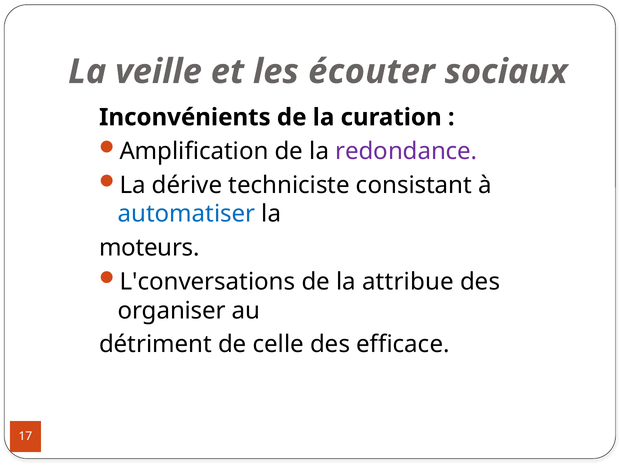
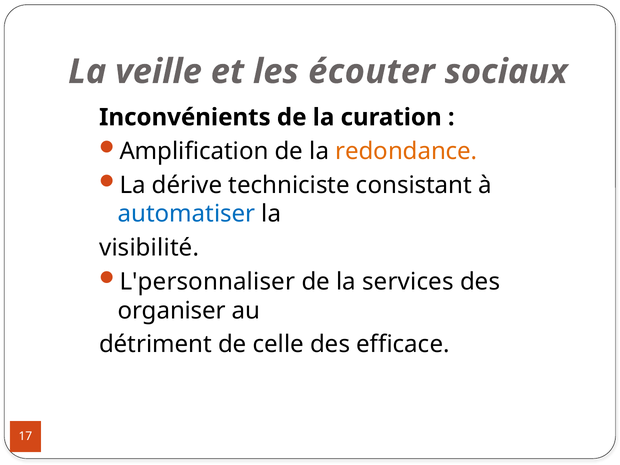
redondance colour: purple -> orange
moteurs: moteurs -> visibilité
L'conversations: L'conversations -> L'personnaliser
attribue: attribue -> services
